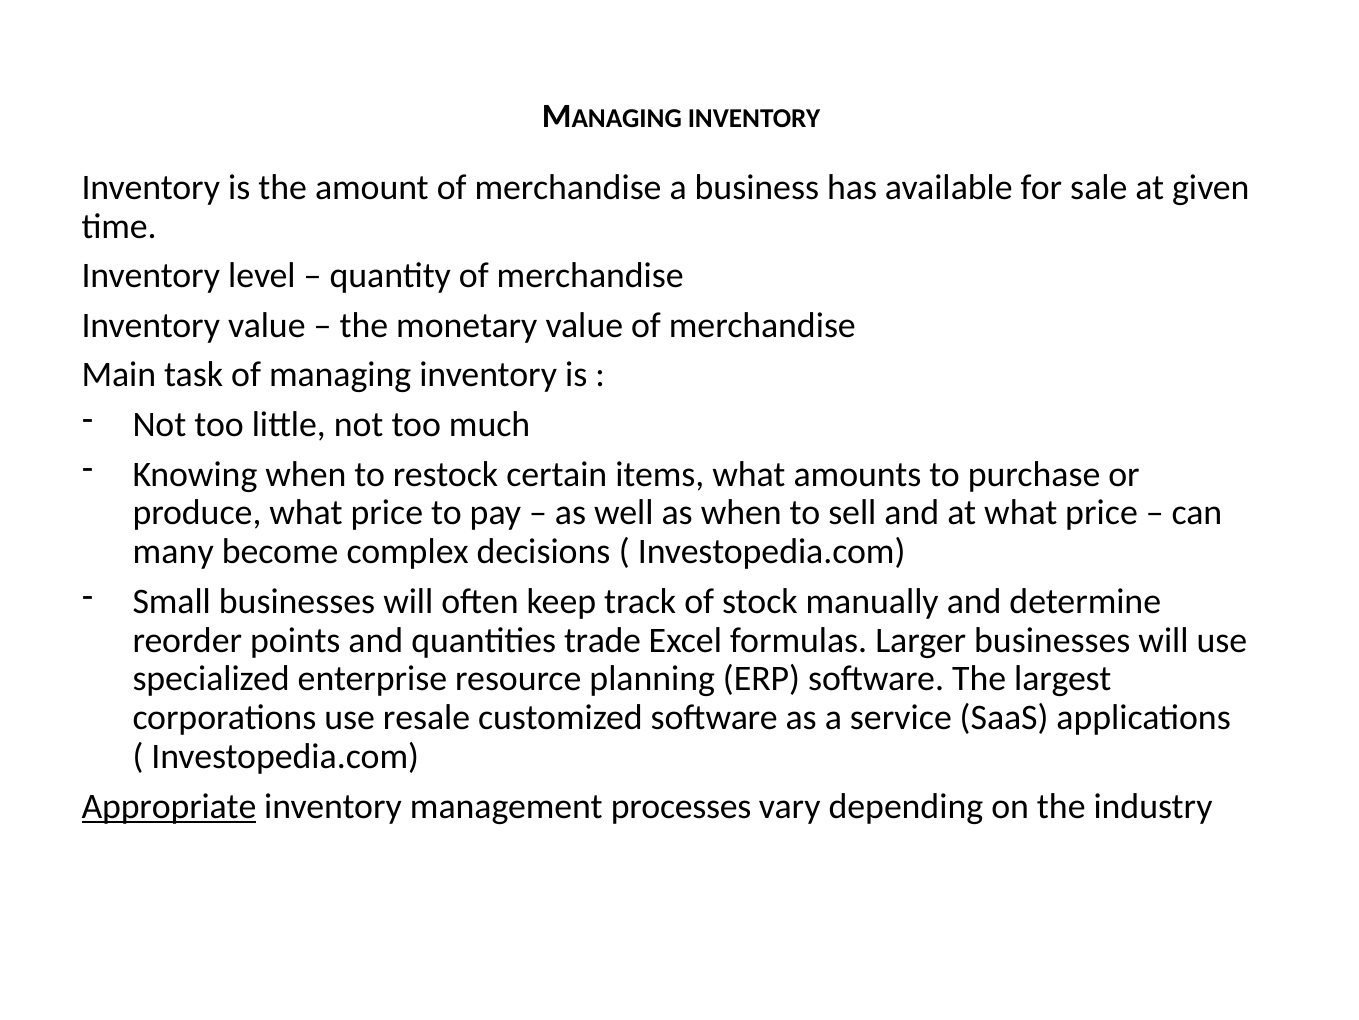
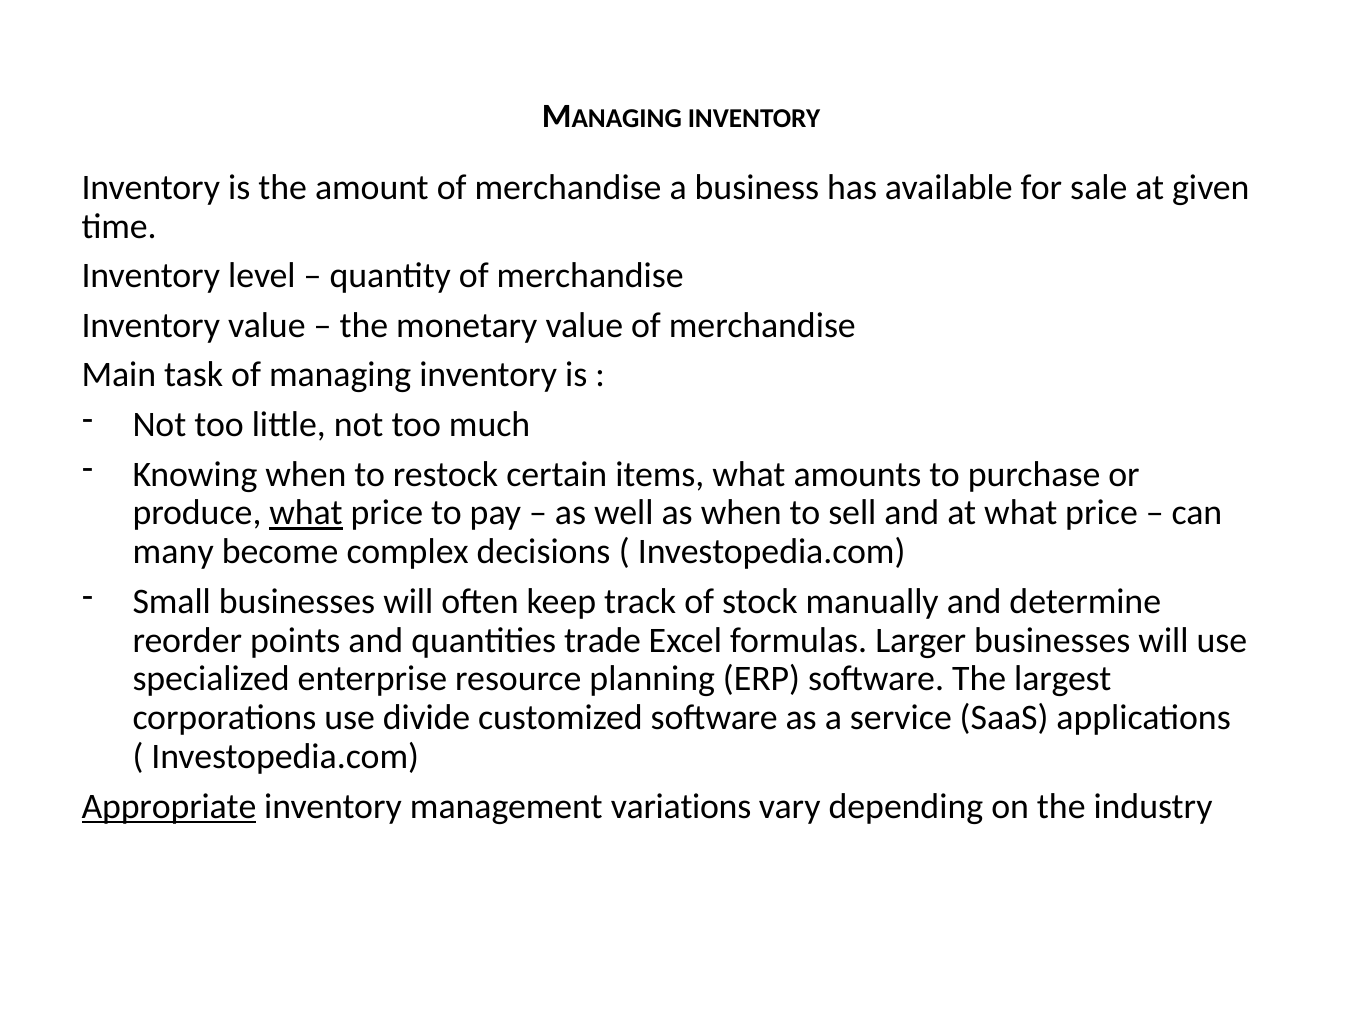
what at (306, 513) underline: none -> present
resale: resale -> divide
processes: processes -> variations
